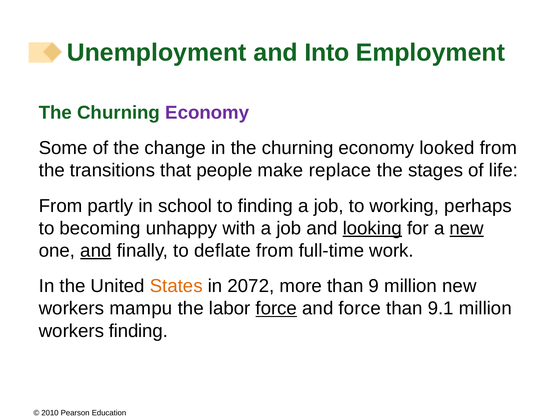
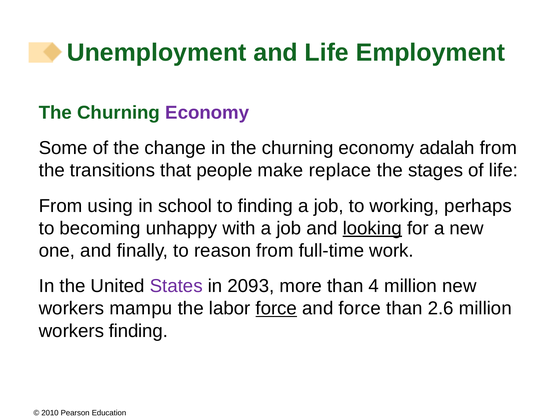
and Into: Into -> Life
looked: looked -> adalah
partly: partly -> using
new at (467, 228) underline: present -> none
and at (96, 251) underline: present -> none
deflate: deflate -> reason
States colour: orange -> purple
2072: 2072 -> 2093
9: 9 -> 4
9.1: 9.1 -> 2.6
